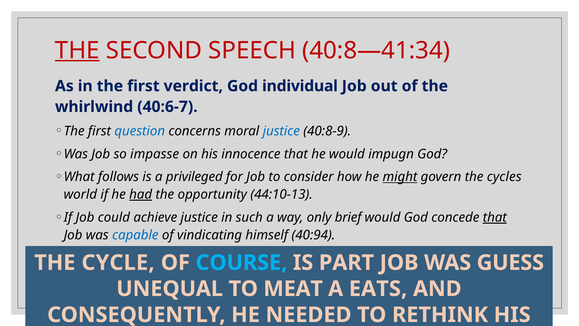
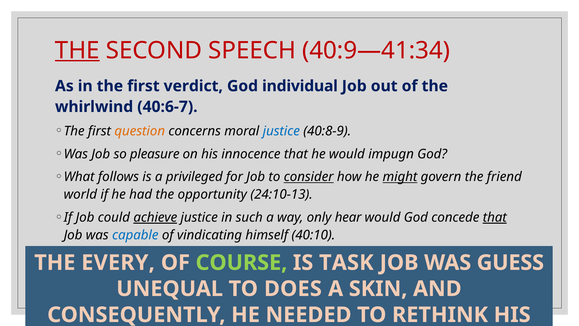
40:8—41:34: 40:8—41:34 -> 40:9—41:34
question colour: blue -> orange
impasse: impasse -> pleasure
consider underline: none -> present
cycles: cycles -> friend
had underline: present -> none
44:10-13: 44:10-13 -> 24:10-13
achieve underline: none -> present
brief: brief -> hear
40:94: 40:94 -> 40:10
CYCLE: CYCLE -> EVERY
COURSE colour: light blue -> light green
PART: PART -> TASK
MEAT: MEAT -> DOES
EATS: EATS -> SKIN
